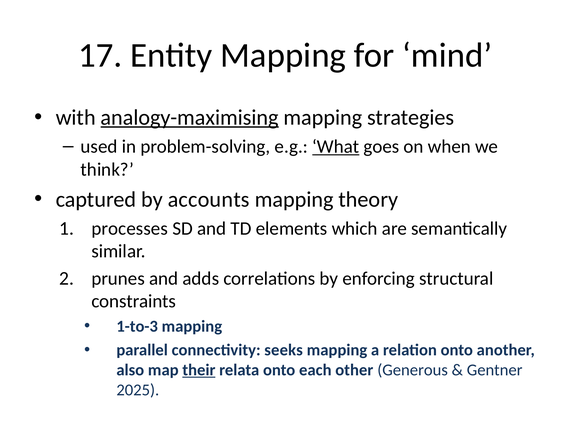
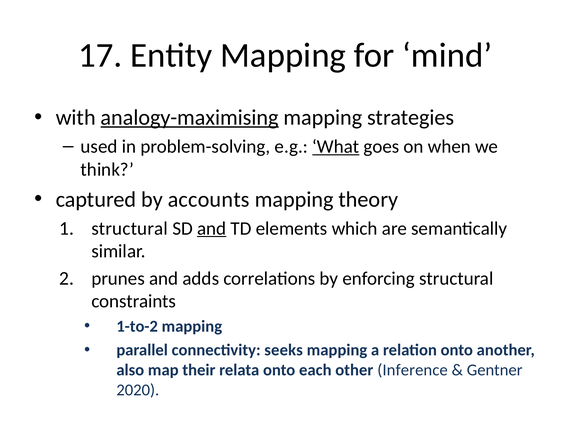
processes at (130, 229): processes -> structural
and at (212, 229) underline: none -> present
1-to-3: 1-to-3 -> 1-to-2
their underline: present -> none
Generous: Generous -> Inference
2025: 2025 -> 2020
